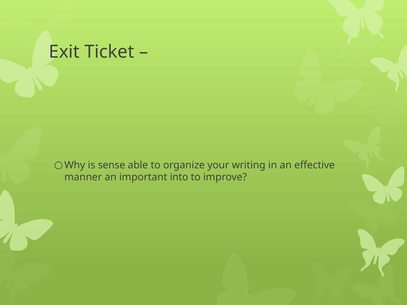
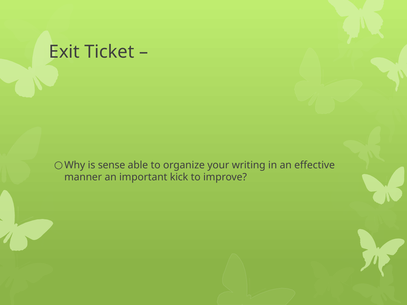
into: into -> kick
